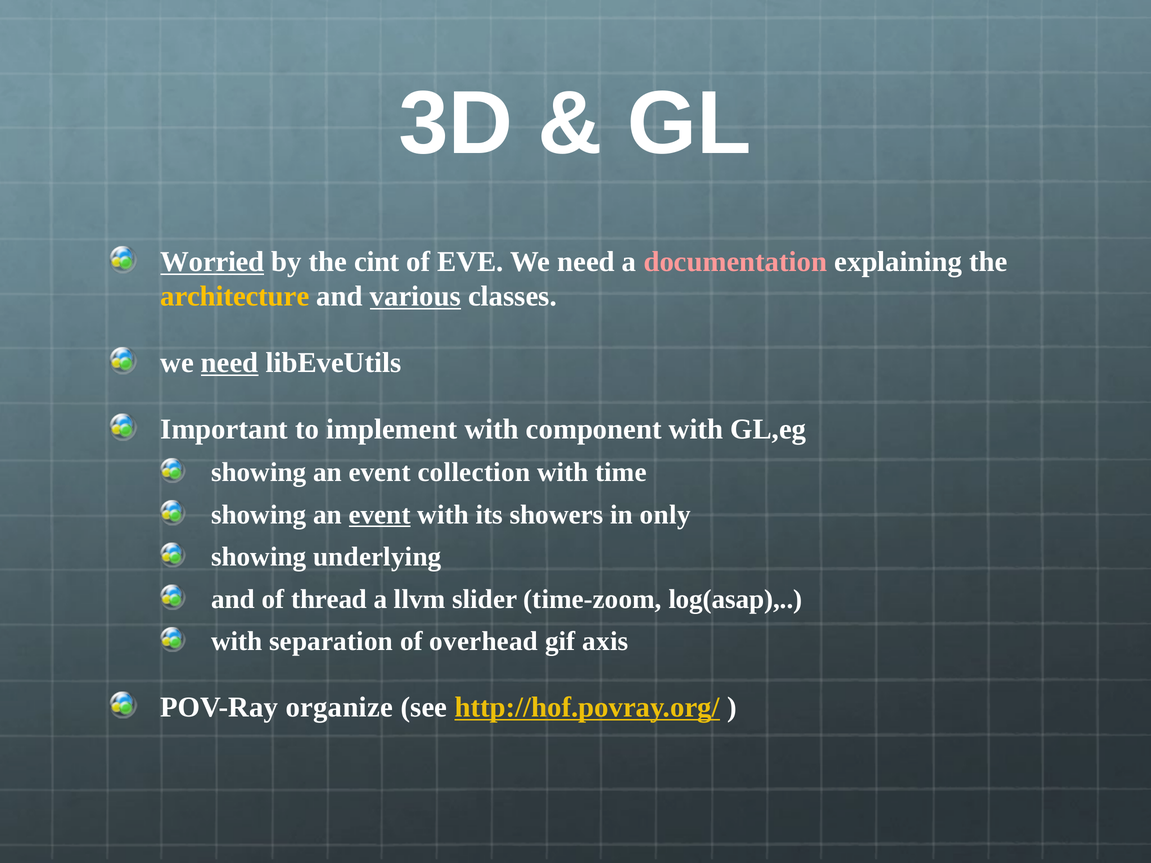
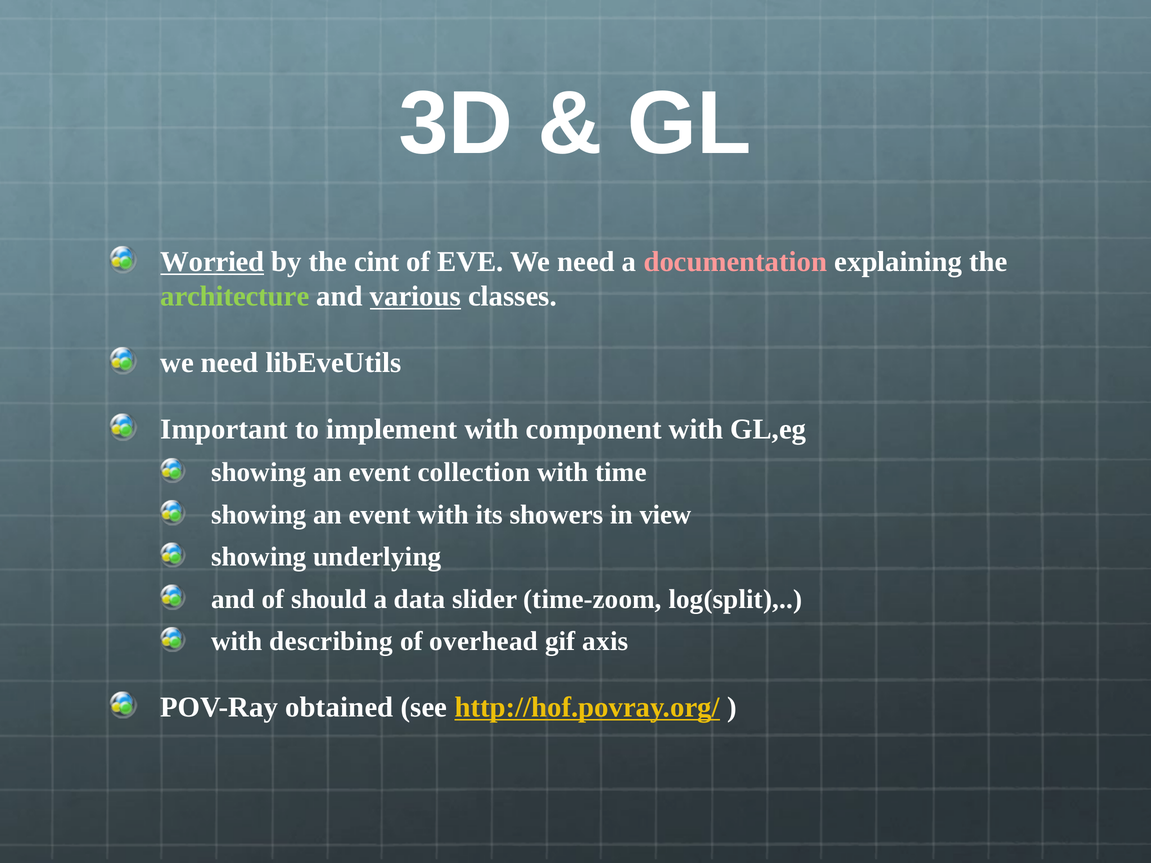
architecture colour: yellow -> light green
need at (230, 363) underline: present -> none
event at (380, 515) underline: present -> none
only: only -> view
thread: thread -> should
llvm: llvm -> data
log(asap: log(asap -> log(split
separation: separation -> describing
organize: organize -> obtained
